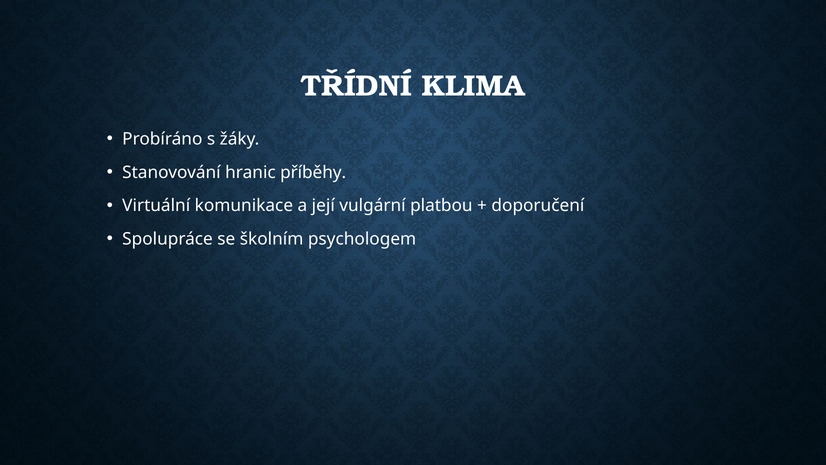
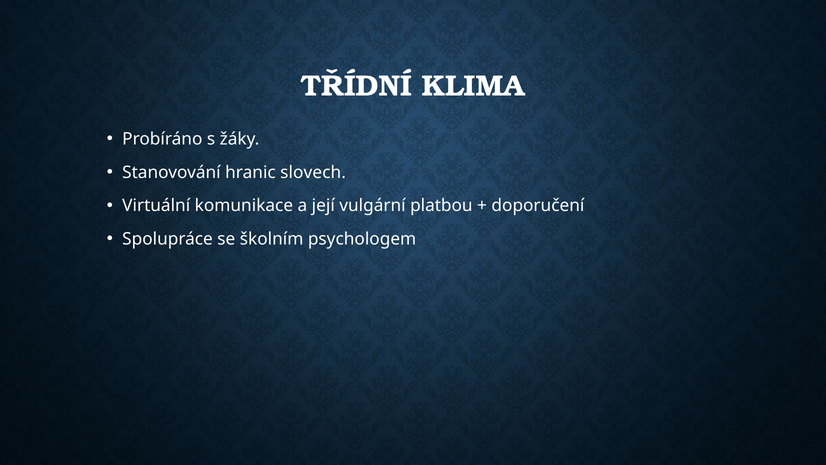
příběhy: příběhy -> slovech
